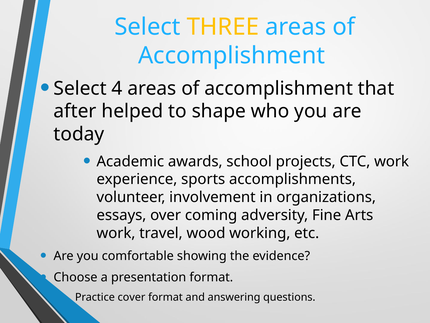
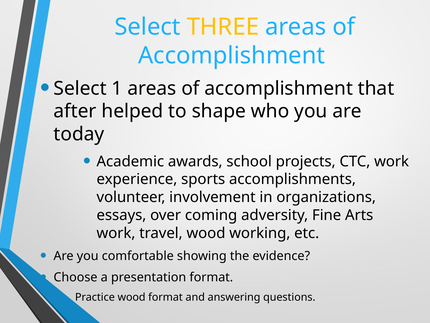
4: 4 -> 1
Practice cover: cover -> wood
